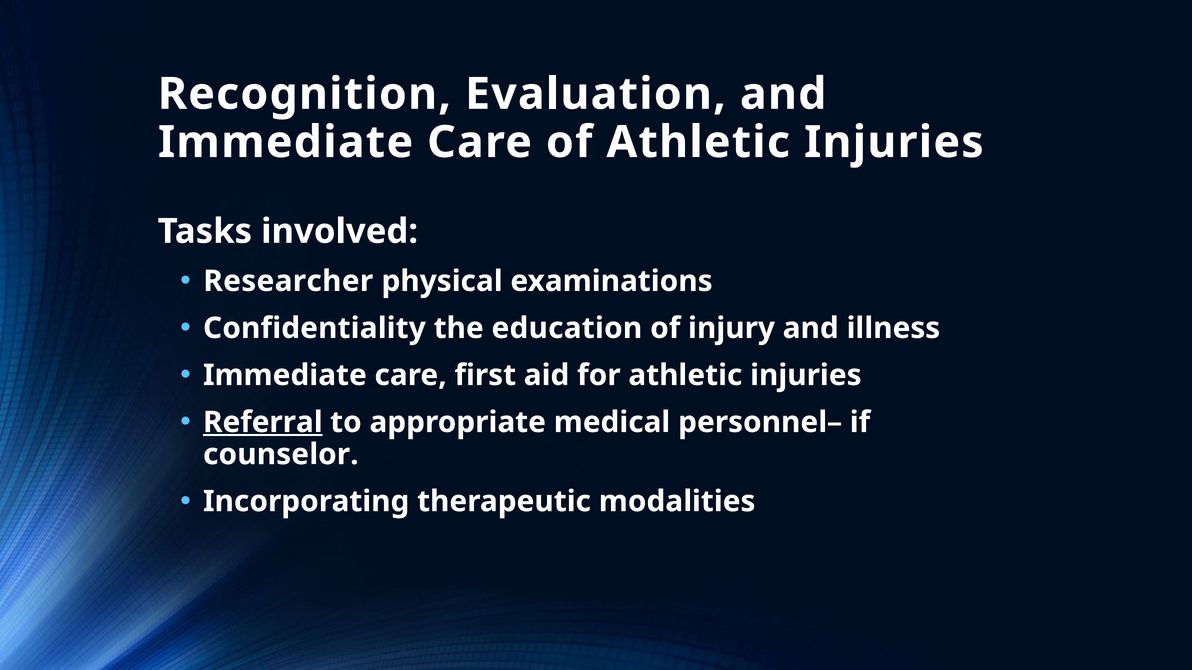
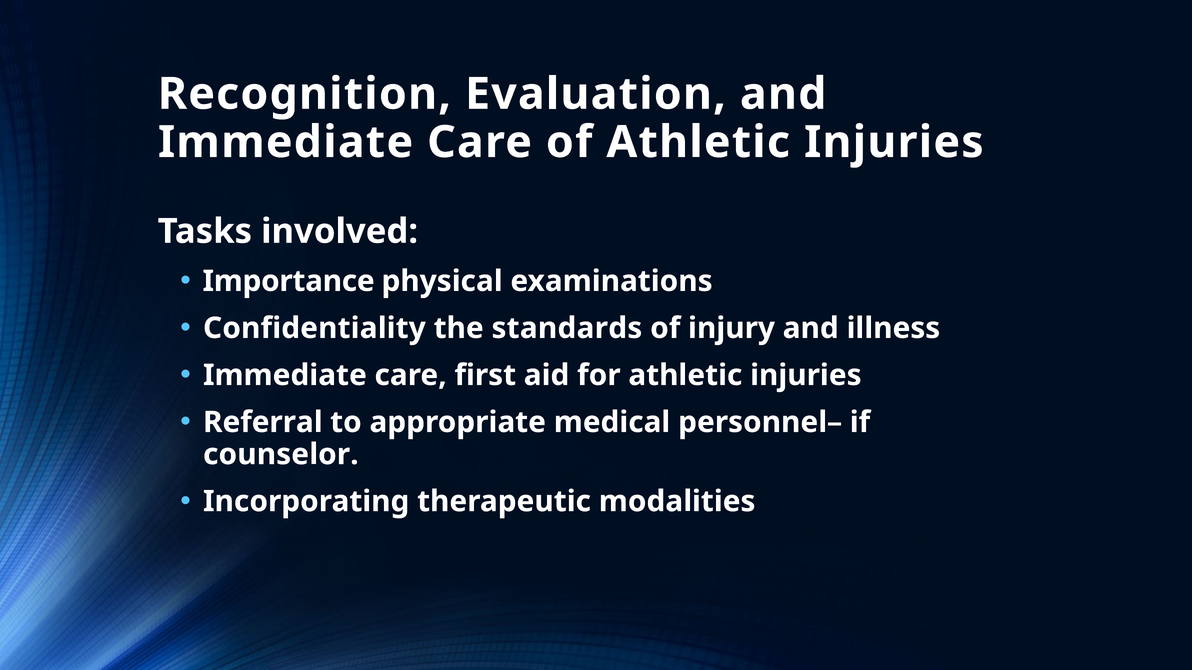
Researcher: Researcher -> Importance
education: education -> standards
Referral underline: present -> none
